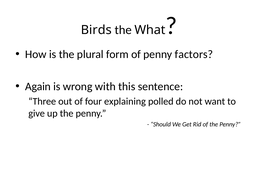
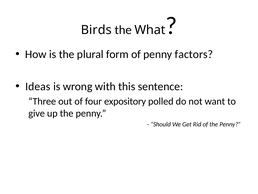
Again: Again -> Ideas
explaining: explaining -> expository
